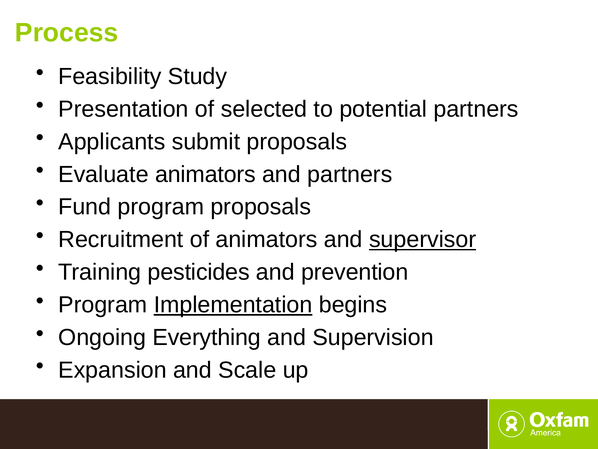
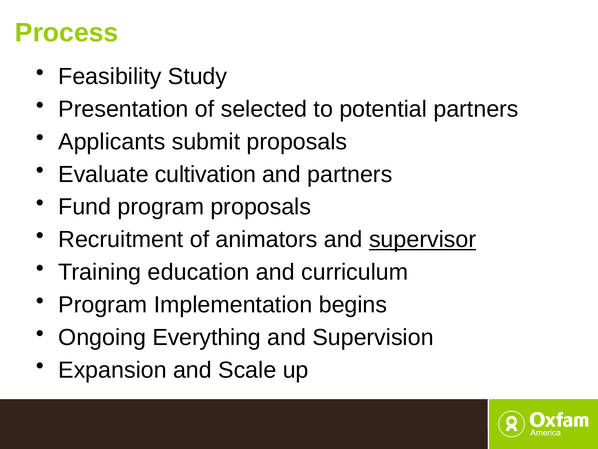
Evaluate animators: animators -> cultivation
pesticides: pesticides -> education
prevention: prevention -> curriculum
Implementation underline: present -> none
